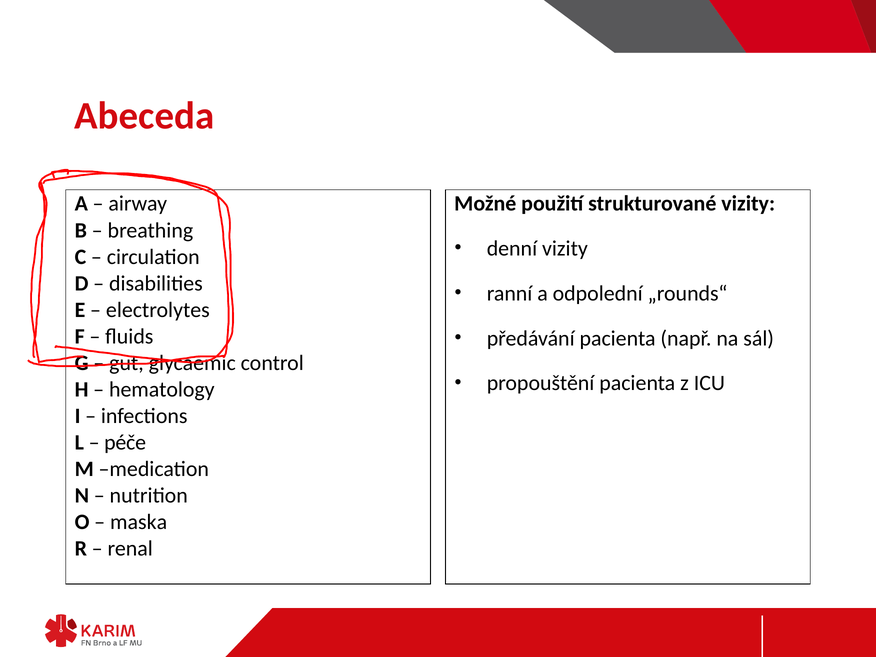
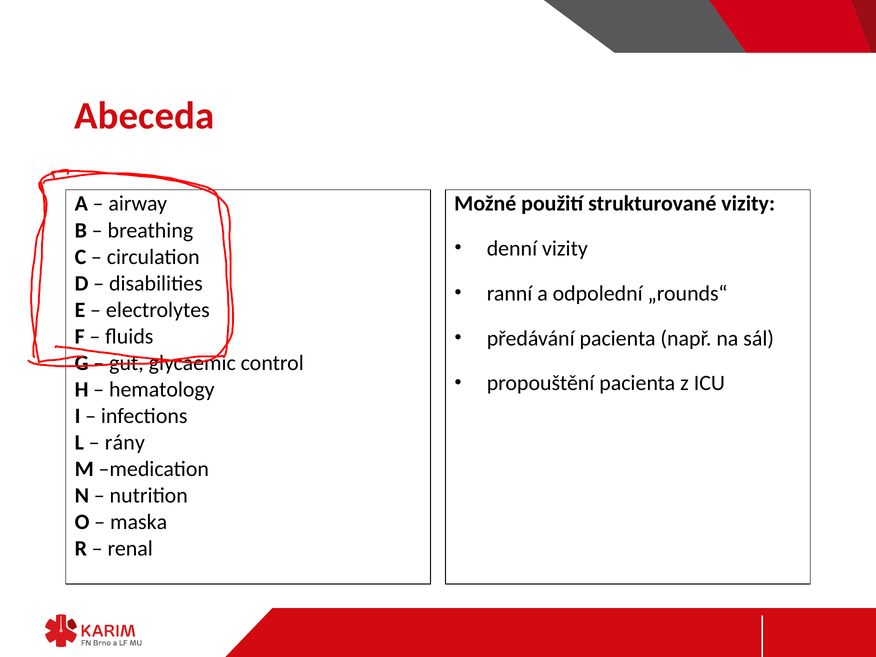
péče: péče -> rány
